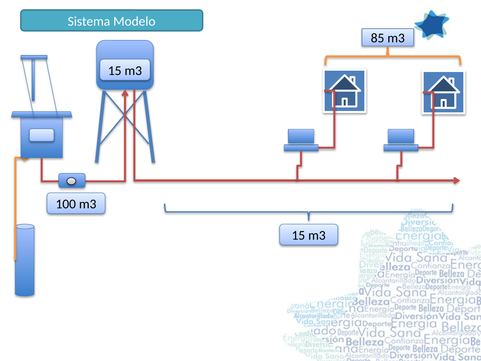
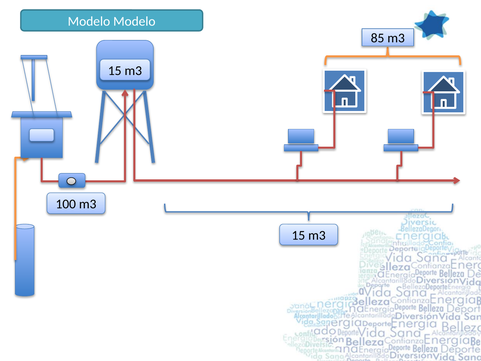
Sistema at (89, 21): Sistema -> Modelo
